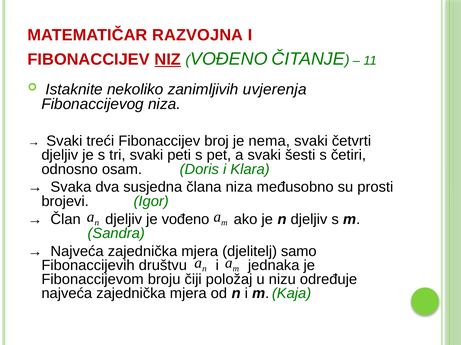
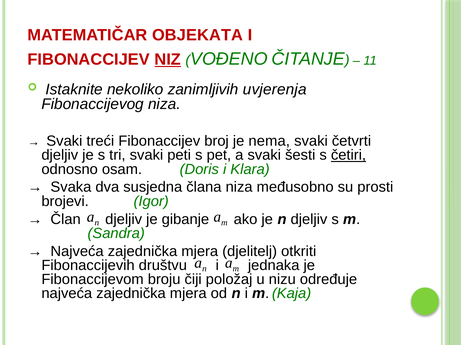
RAZVOJNA: RAZVOJNA -> OBJEKATA
četiri underline: none -> present
je vođeno: vođeno -> gibanje
samo: samo -> otkriti
